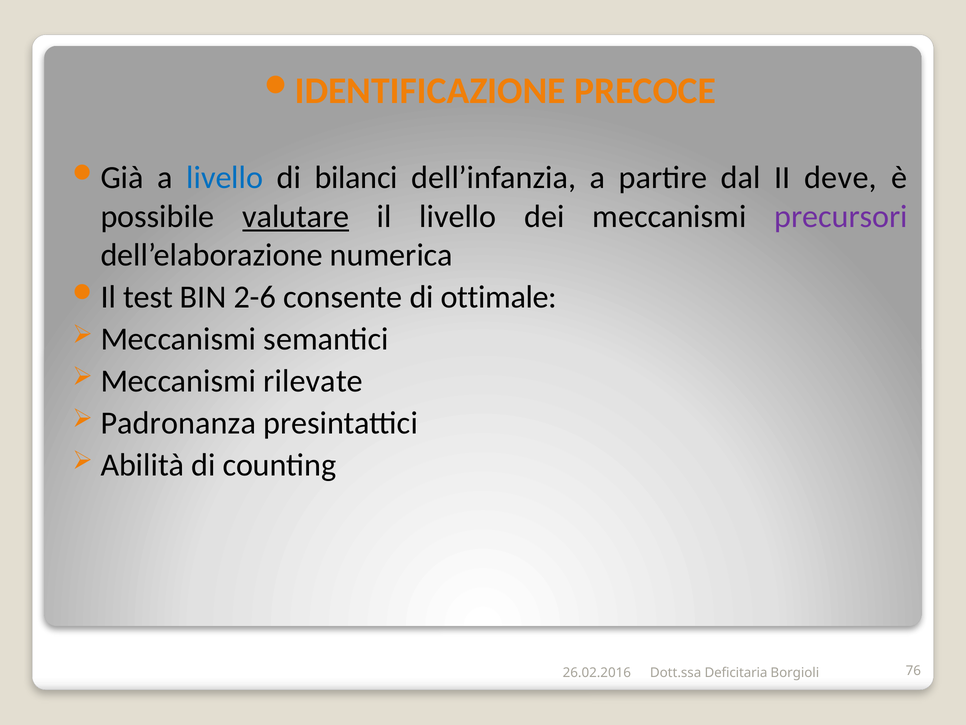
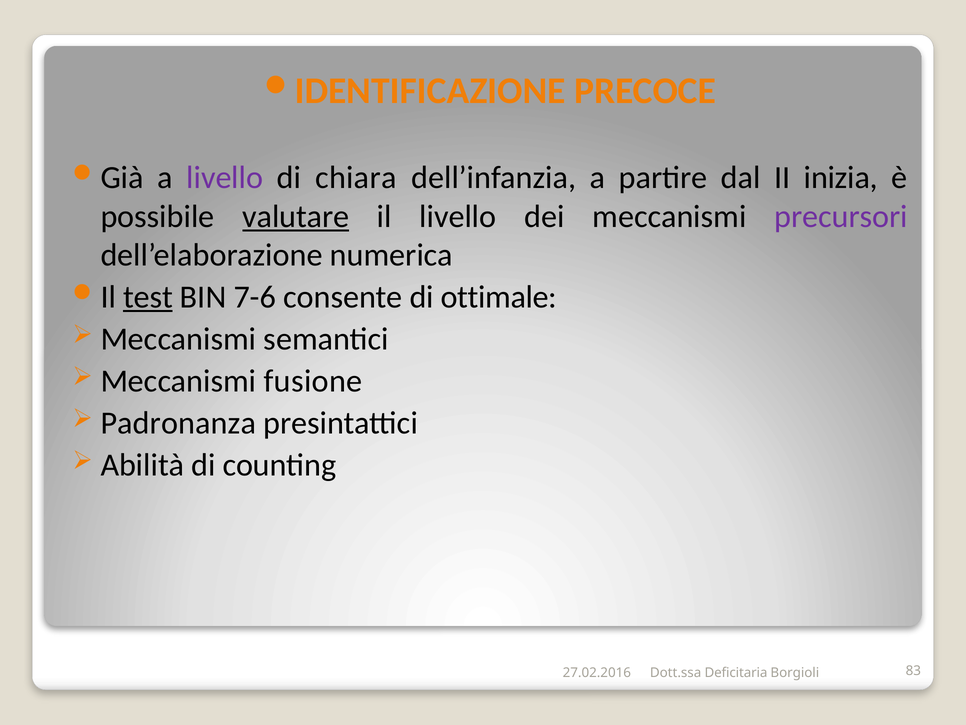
livello at (225, 178) colour: blue -> purple
bilanci: bilanci -> chiara
deve: deve -> inizia
test underline: none -> present
2-6: 2-6 -> 7-6
rilevate: rilevate -> fusione
26.02.2016: 26.02.2016 -> 27.02.2016
76: 76 -> 83
